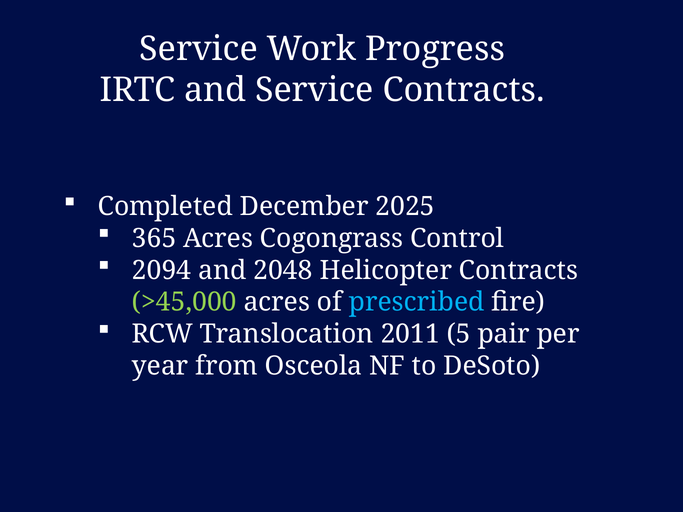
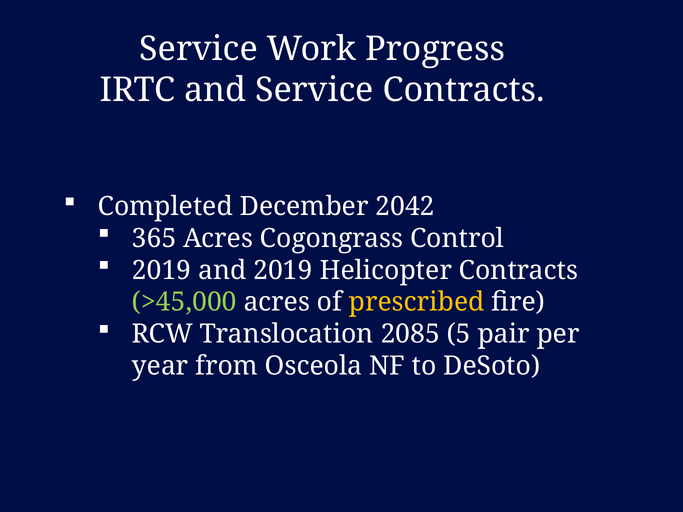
2025: 2025 -> 2042
2094 at (162, 270): 2094 -> 2019
and 2048: 2048 -> 2019
prescribed colour: light blue -> yellow
2011: 2011 -> 2085
